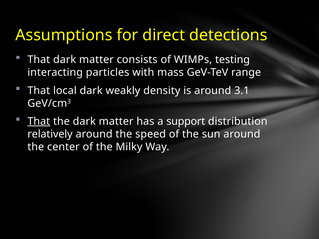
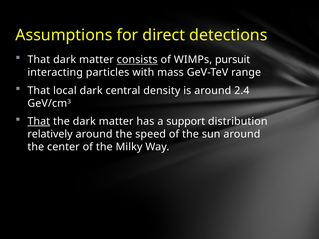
consists underline: none -> present
testing: testing -> pursuit
weakly: weakly -> central
3.1: 3.1 -> 2.4
